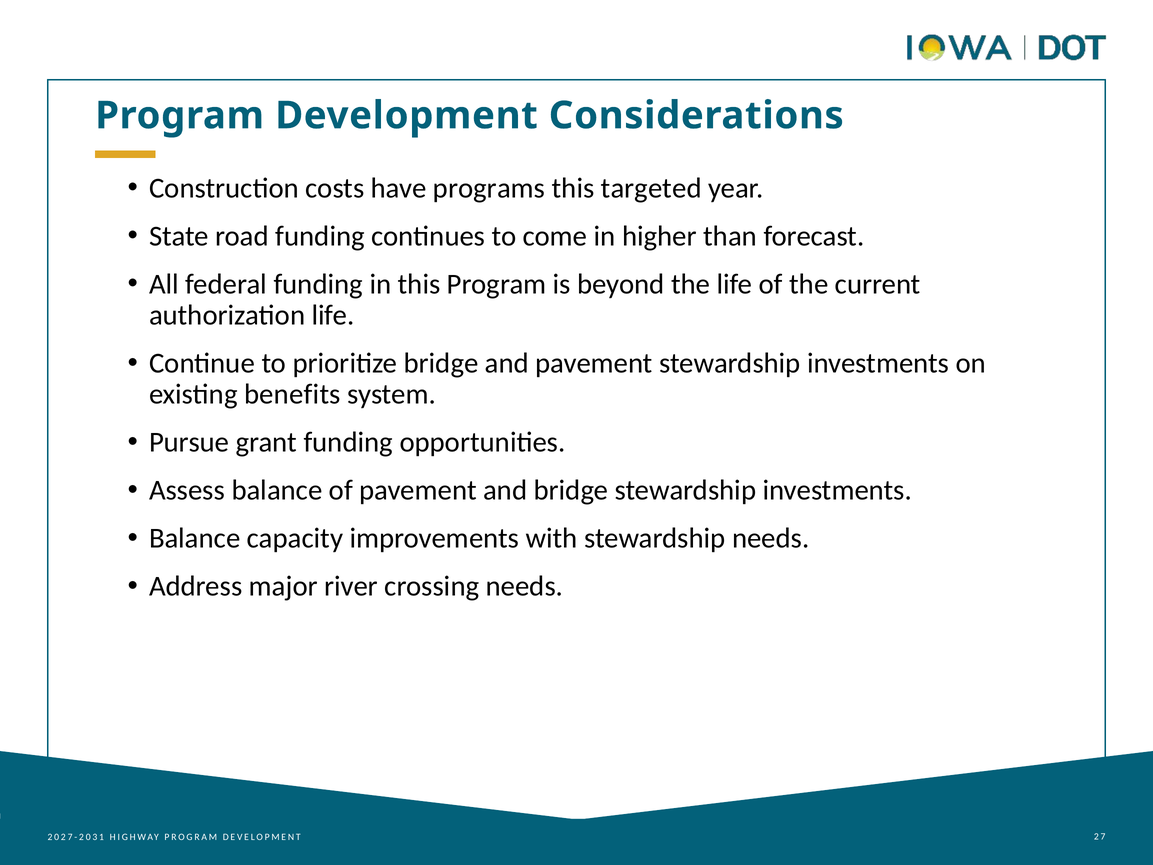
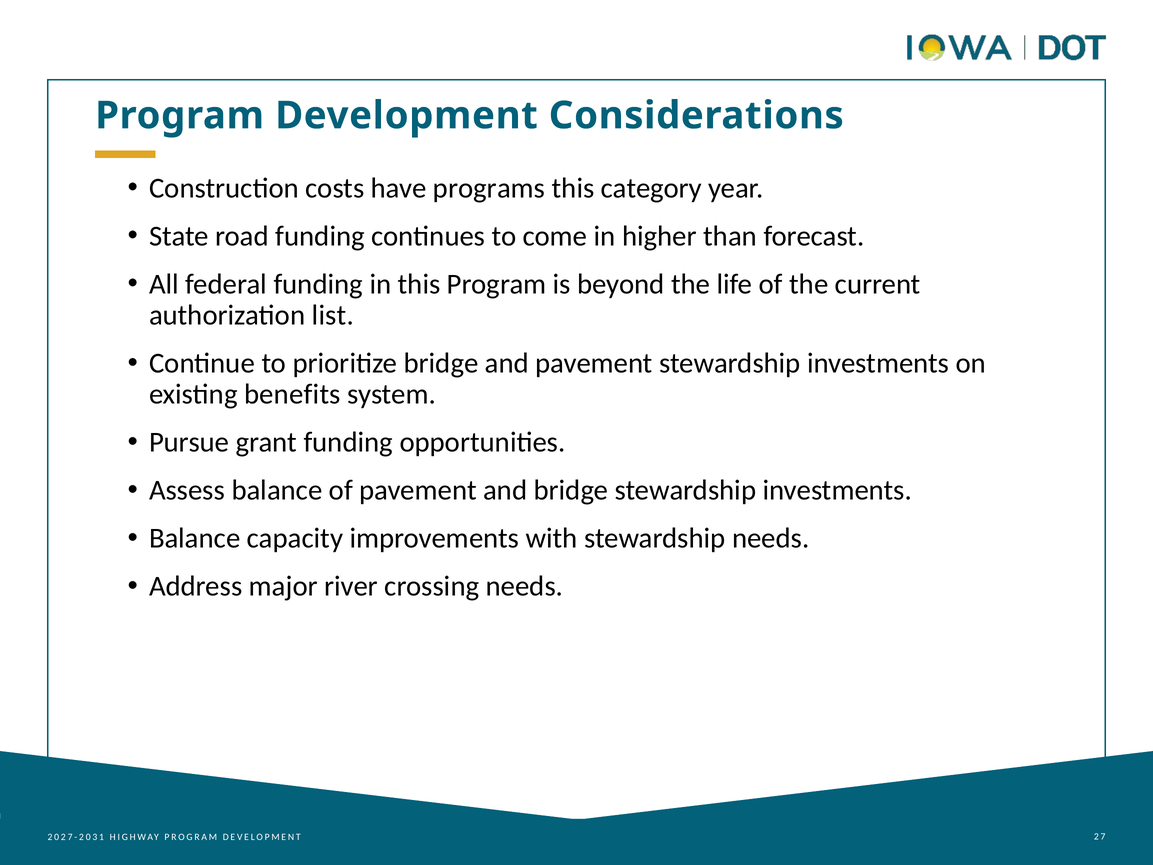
targeted: targeted -> category
authorization life: life -> list
